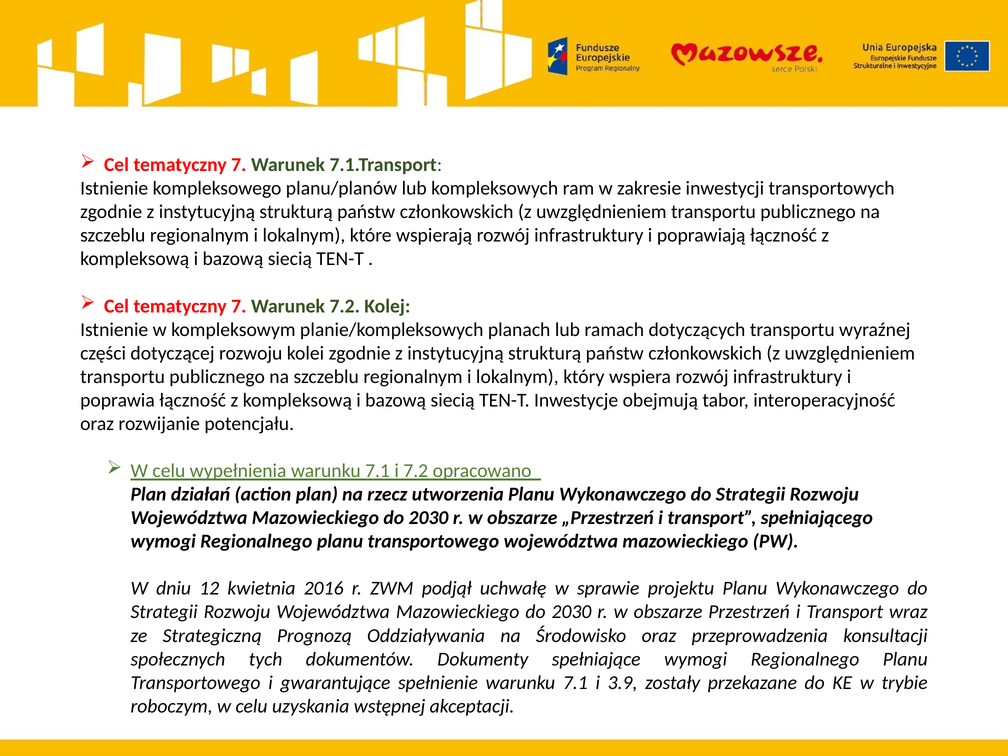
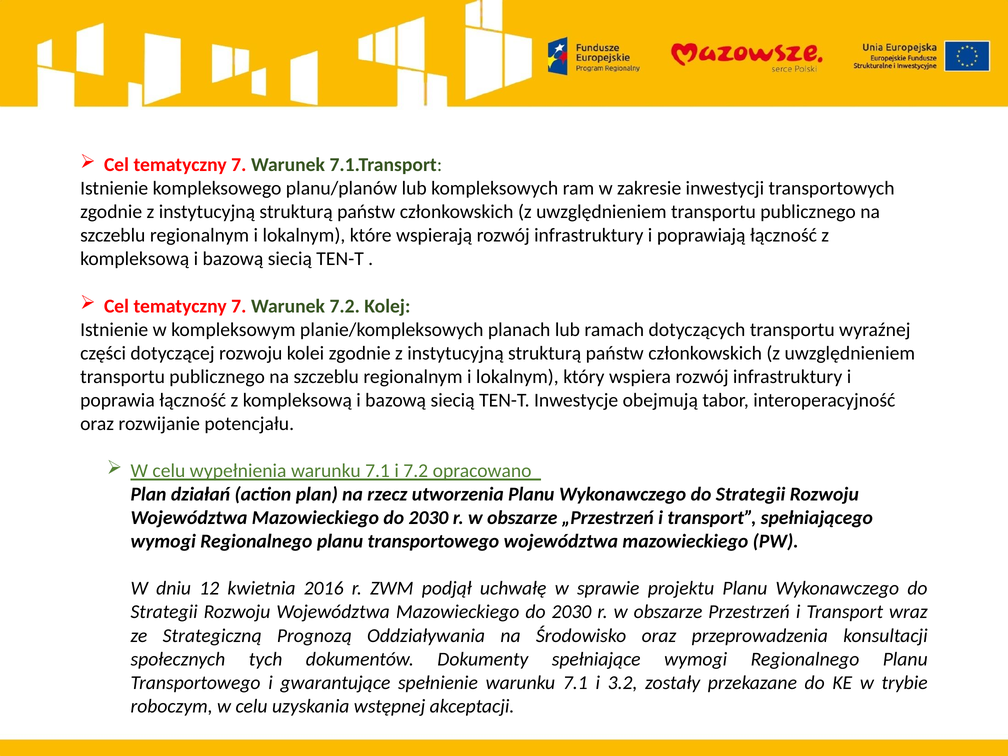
3.9: 3.9 -> 3.2
